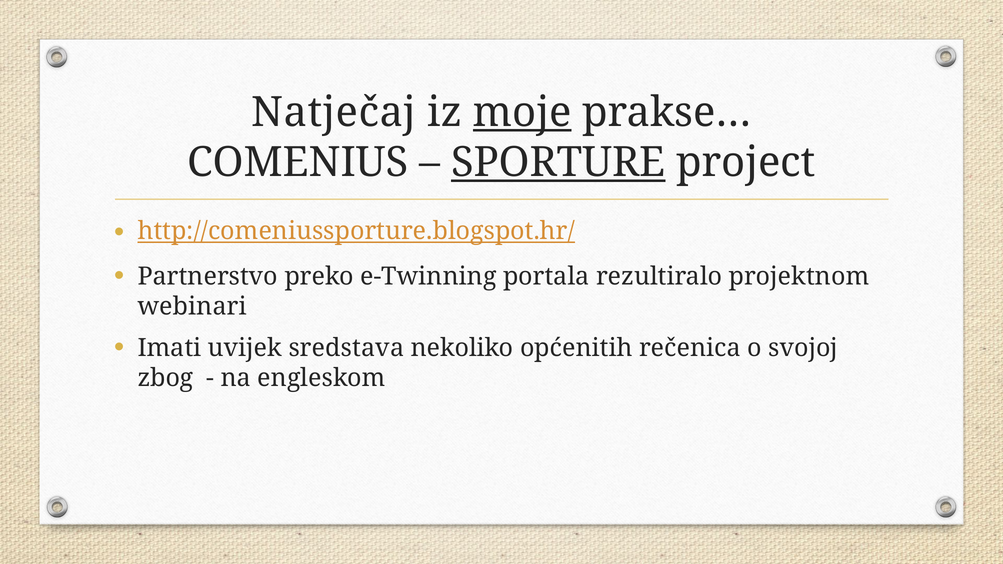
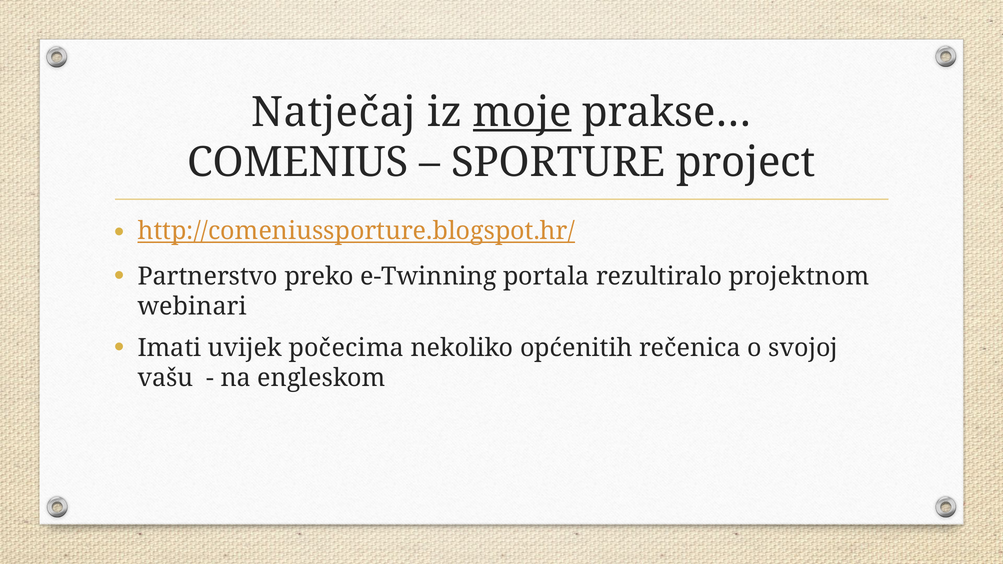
SPORTURE underline: present -> none
sredstava: sredstava -> počecima
zbog: zbog -> vašu
